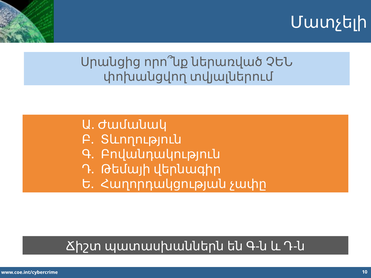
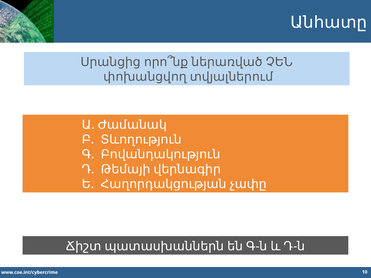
Մատչելի: Մատչելի -> Անհատը
